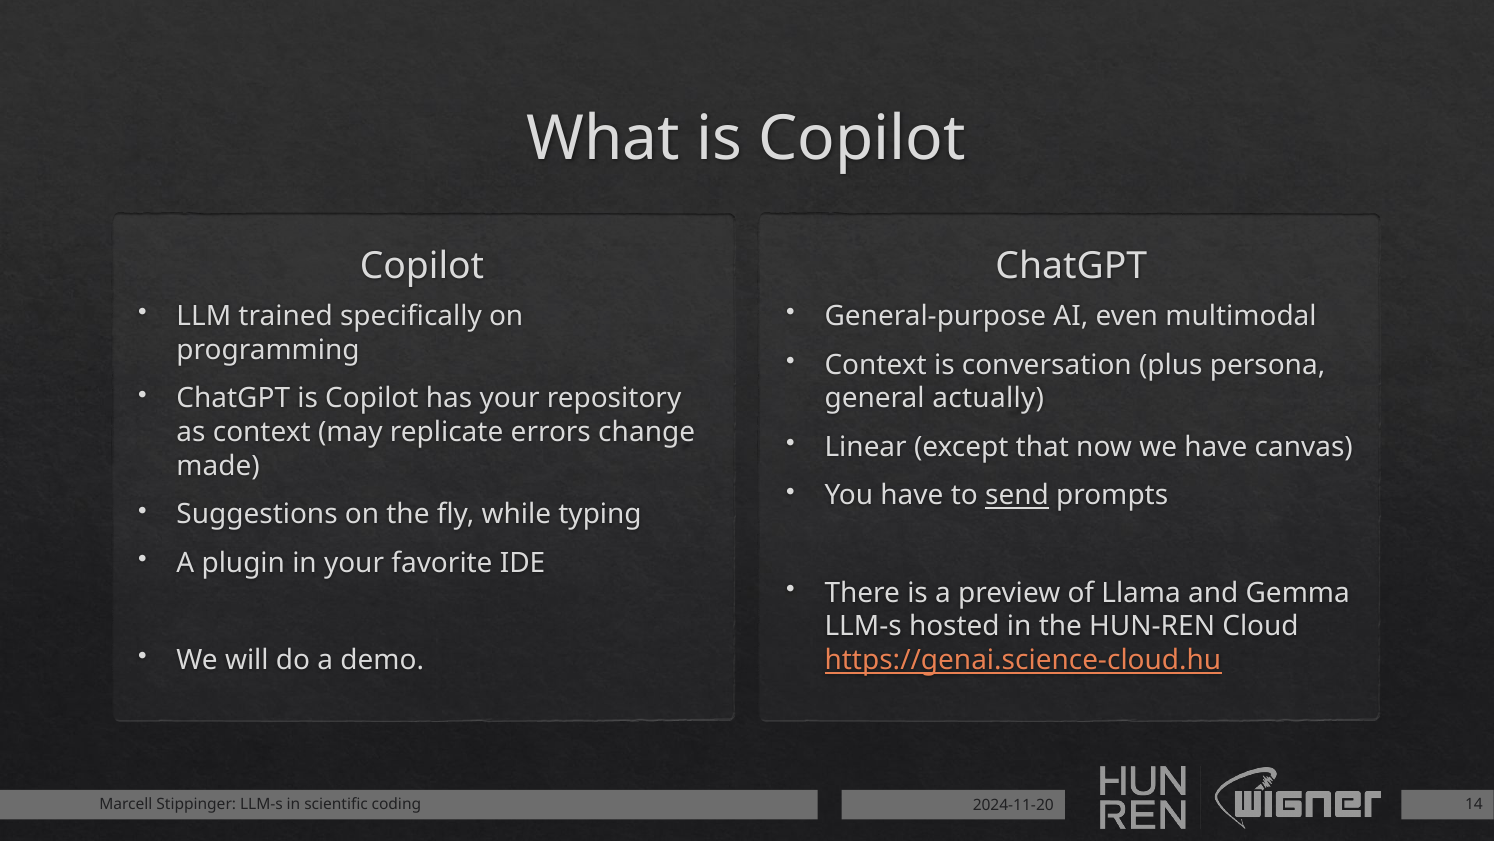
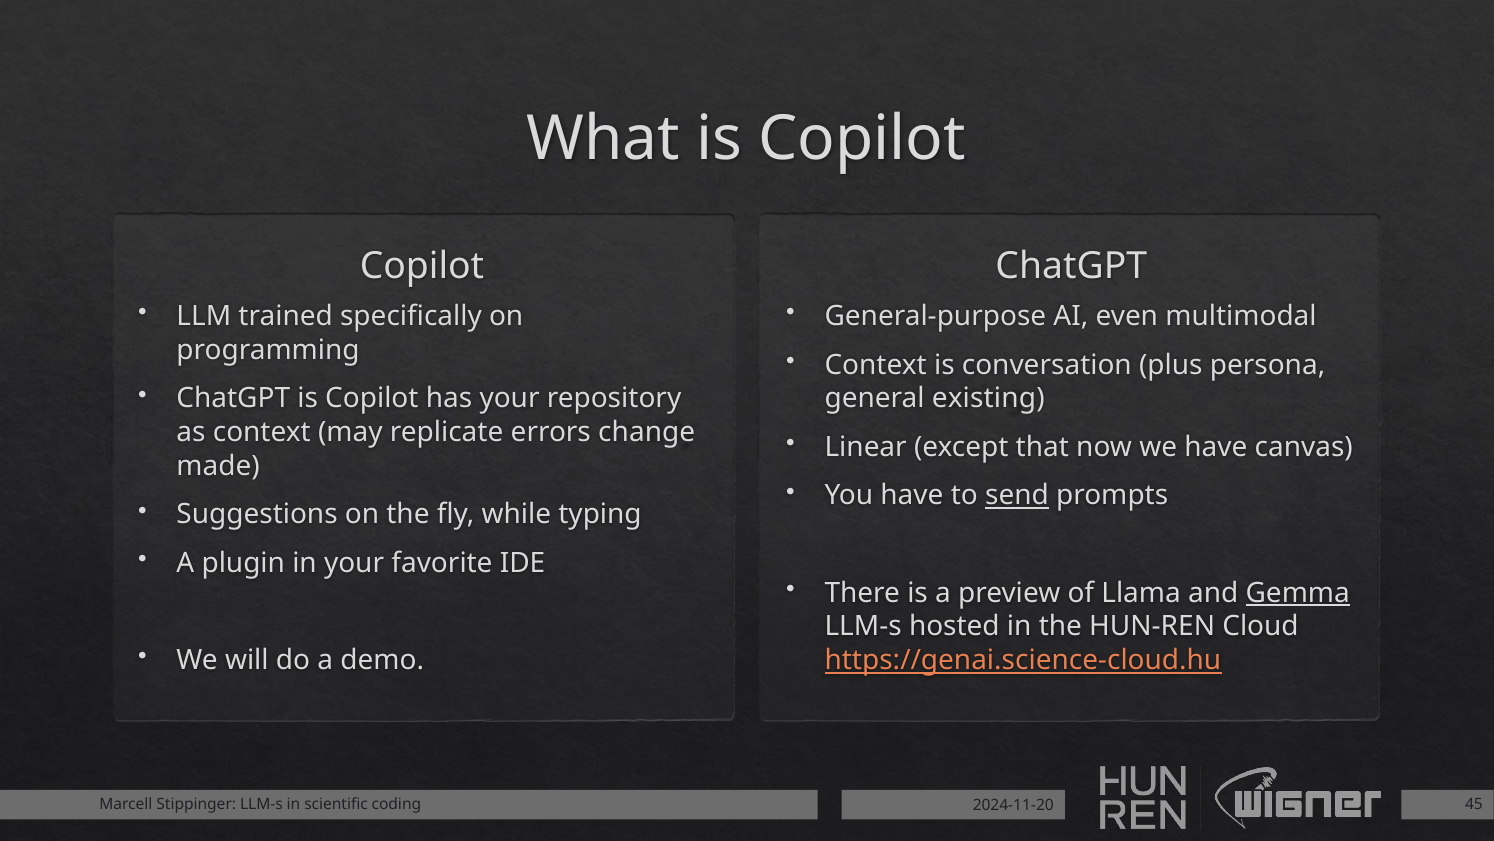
actually: actually -> existing
Gemma underline: none -> present
14: 14 -> 45
